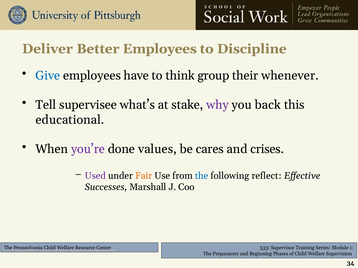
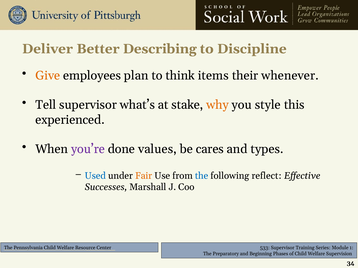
Better Employees: Employees -> Describing
Give colour: blue -> orange
have: have -> plan
group: group -> items
Tell supervisee: supervisee -> supervisor
why colour: purple -> orange
back: back -> style
educational: educational -> experienced
crises: crises -> types
Used colour: purple -> blue
